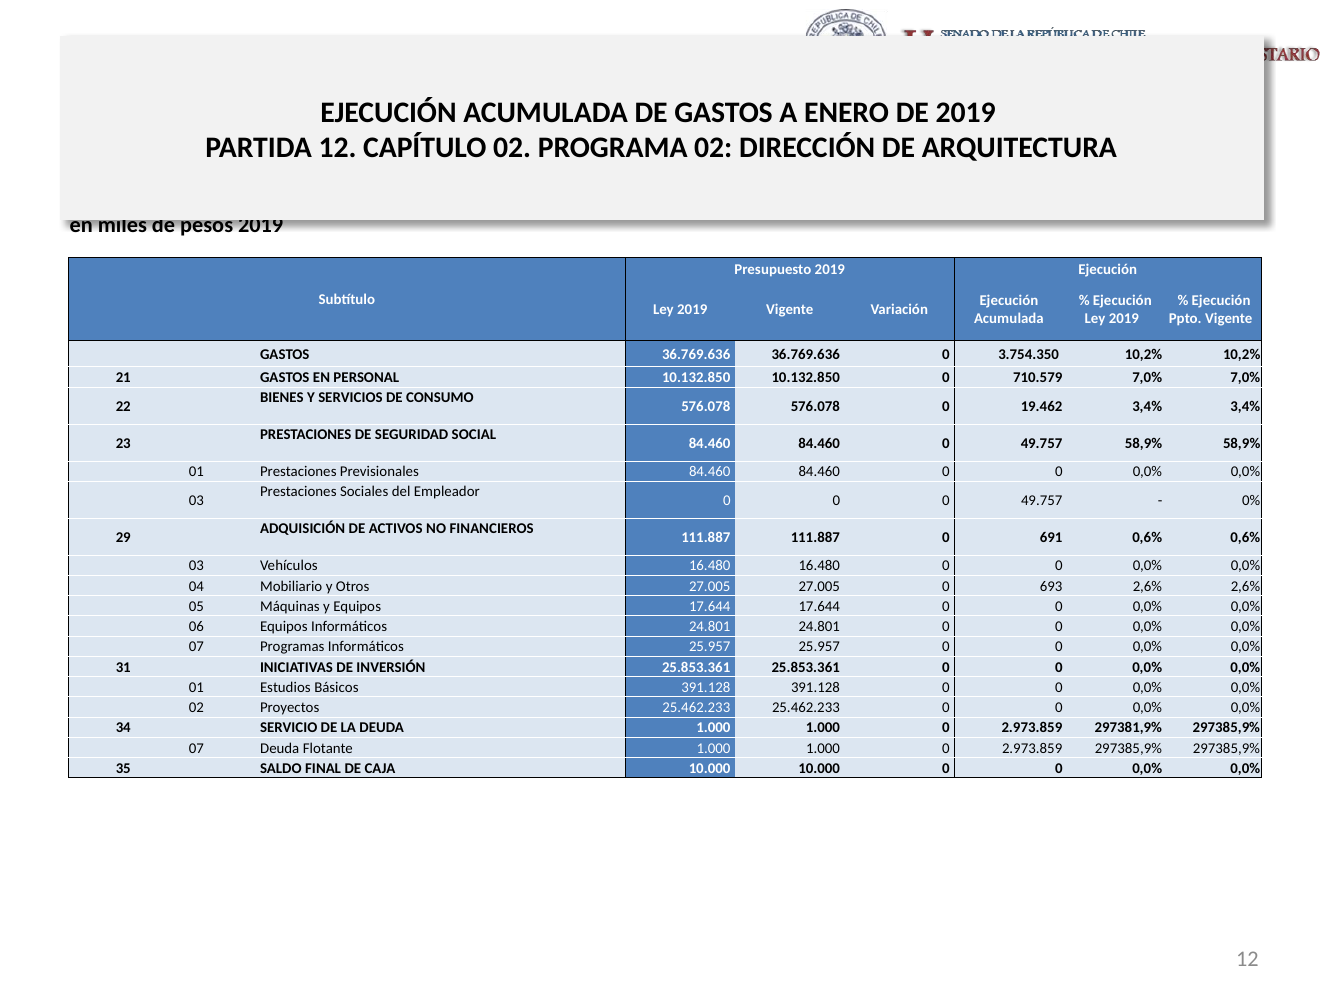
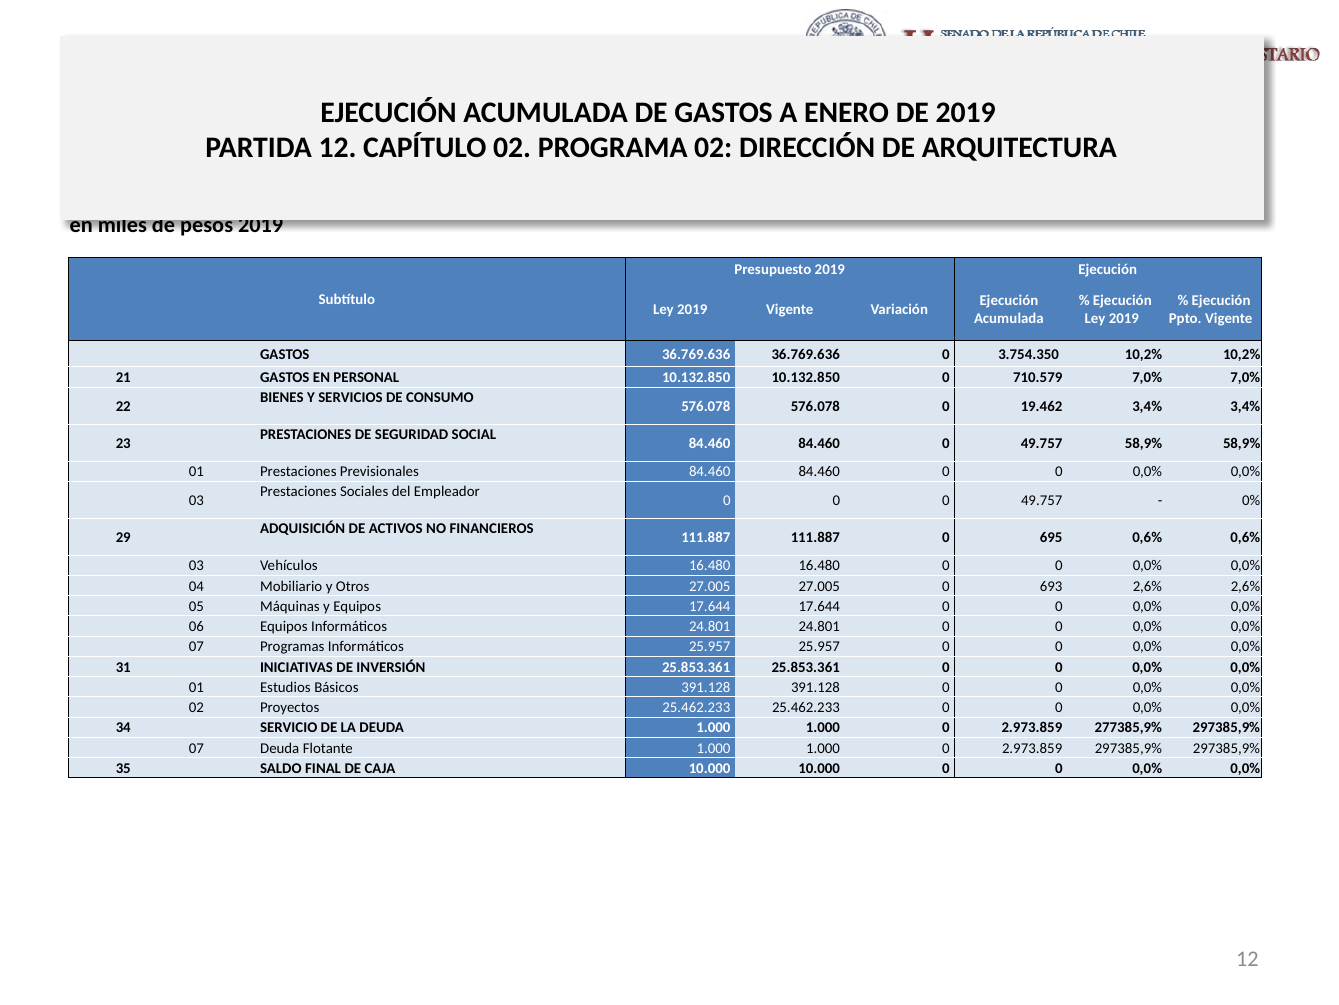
691: 691 -> 695
297381,9%: 297381,9% -> 277385,9%
